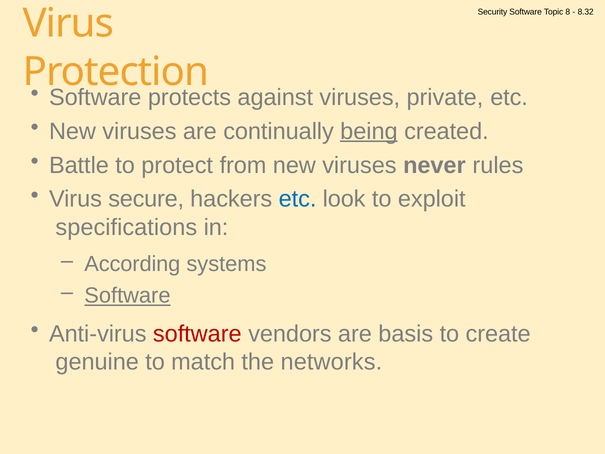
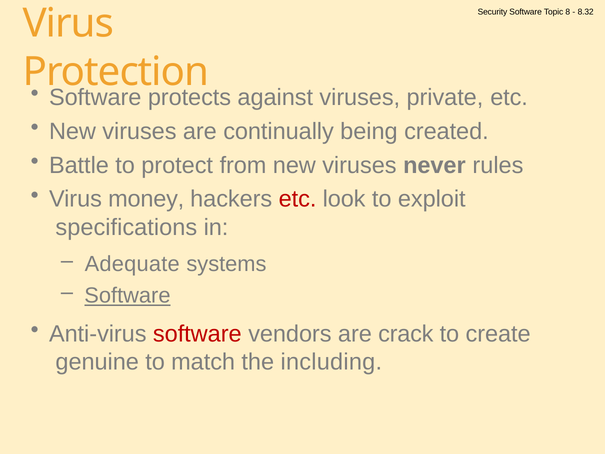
being underline: present -> none
secure: secure -> money
etc at (298, 199) colour: blue -> red
According: According -> Adequate
basis: basis -> crack
networks: networks -> including
